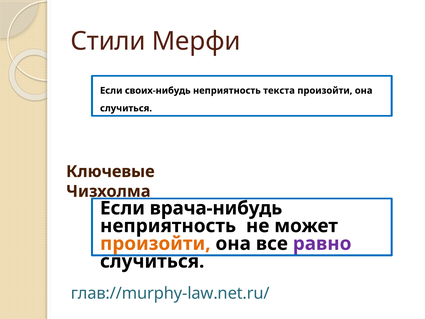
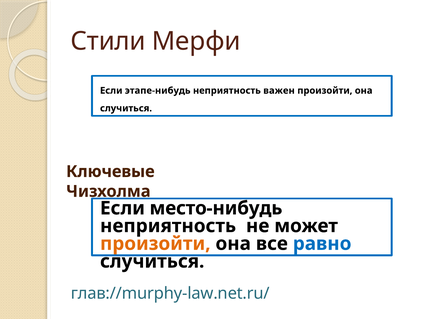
своих-нибудь: своих-нибудь -> этапе-нибудь
текста: текста -> важен
врача-нибудь: врача-нибудь -> место-нибудь
равно colour: purple -> blue
